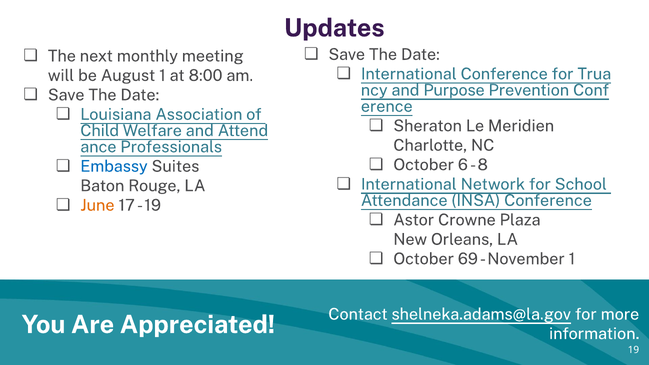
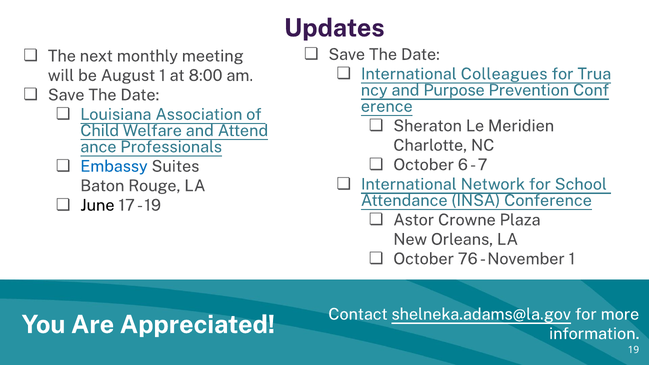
International Conference: Conference -> Colleagues
8: 8 -> 7
June colour: orange -> black
69: 69 -> 76
